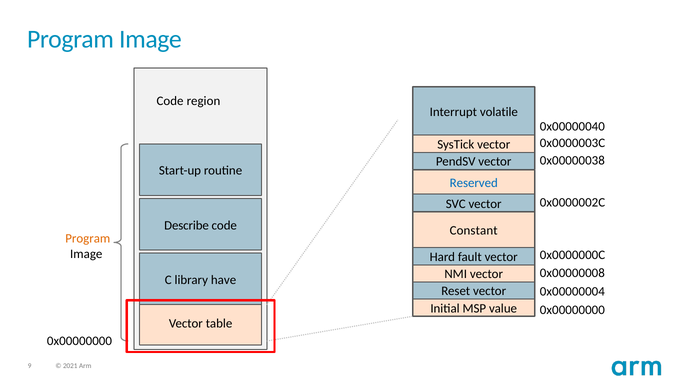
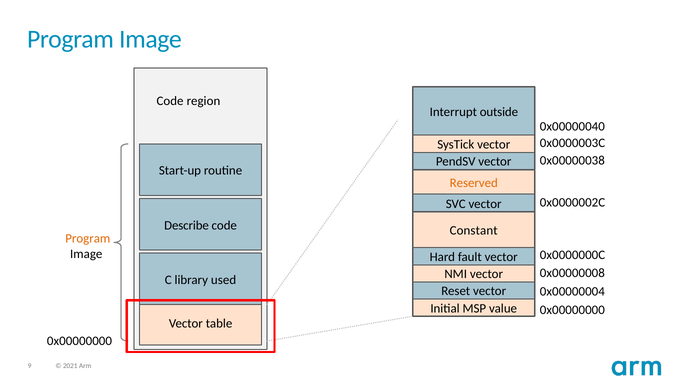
volatile: volatile -> outside
Reserved colour: blue -> orange
have: have -> used
